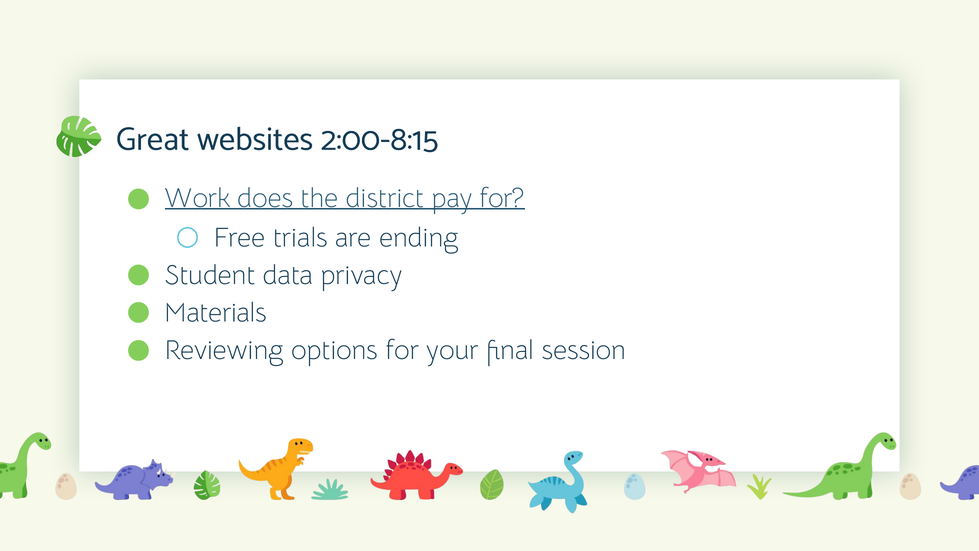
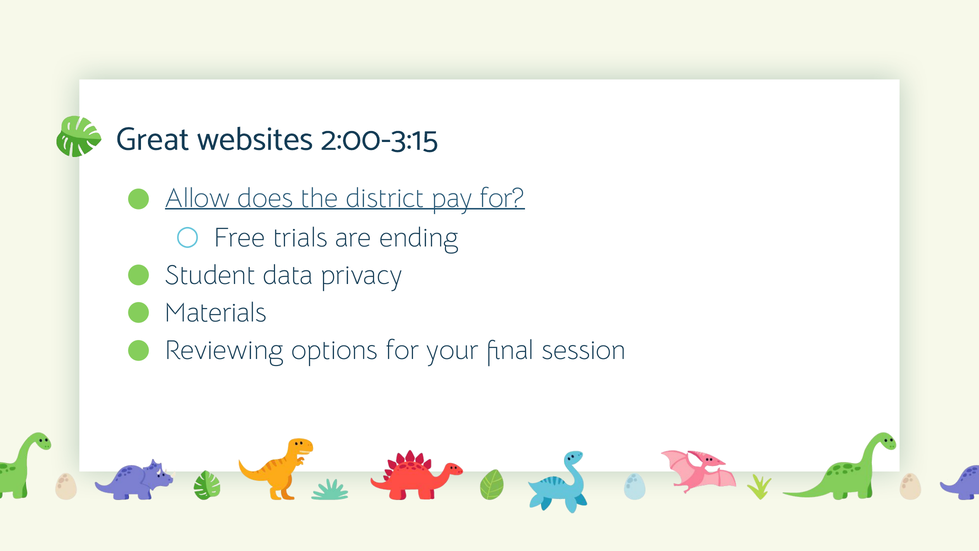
2:00-8:15: 2:00-8:15 -> 2:00-3:15
Work: Work -> Allow
